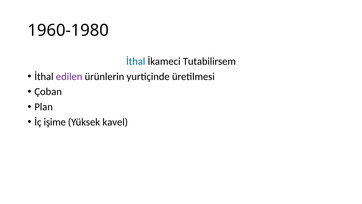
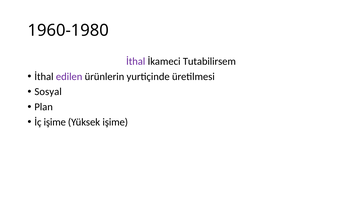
İthal at (136, 61) colour: blue -> purple
Çoban: Çoban -> Sosyal
Yüksek kavel: kavel -> işime
